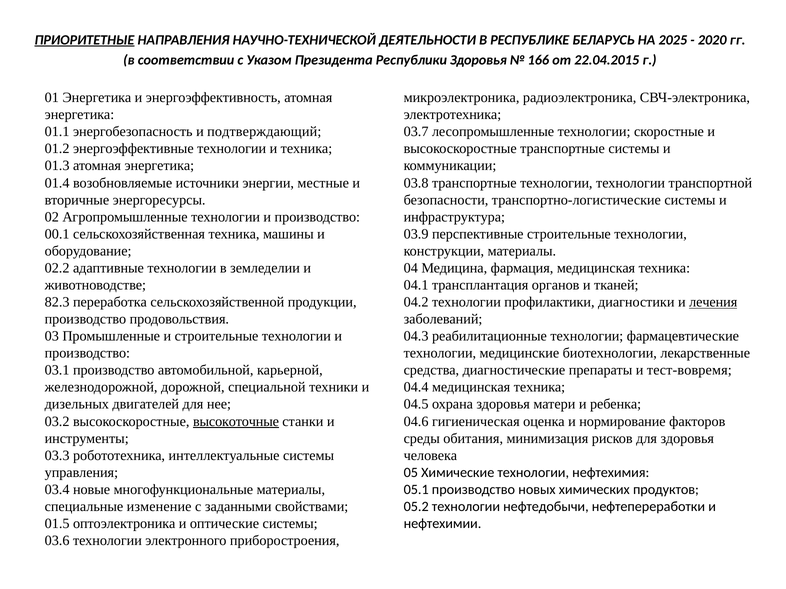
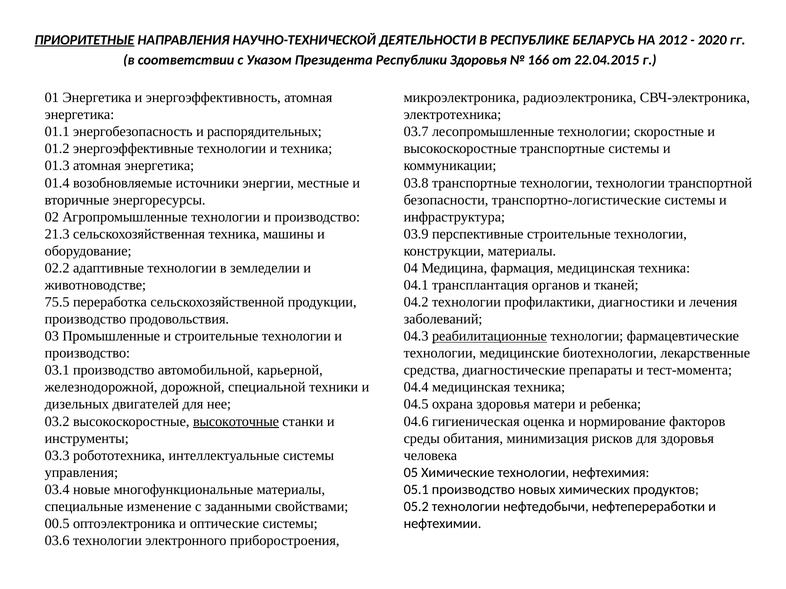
2025: 2025 -> 2012
подтверждающий: подтверждающий -> распорядительных
00.1: 00.1 -> 21.3
82.3: 82.3 -> 75.5
лечения underline: present -> none
реабилитационные underline: none -> present
тест-вовремя: тест-вовремя -> тест-момента
01.5: 01.5 -> 00.5
